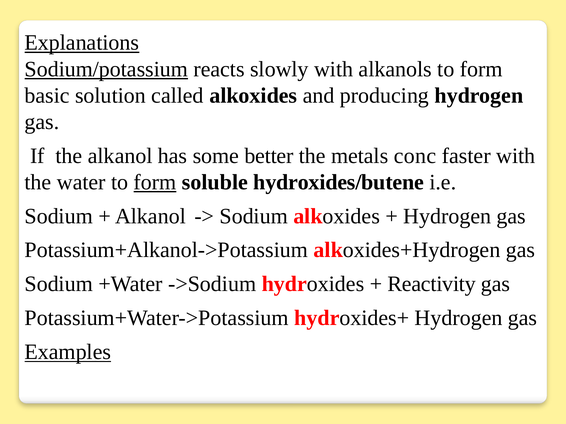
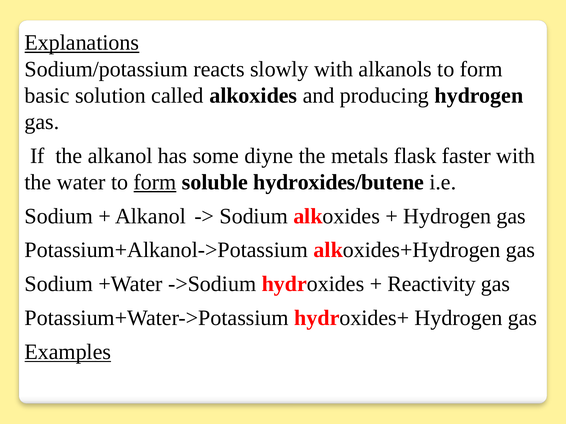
Sodium/potassium underline: present -> none
better: better -> diyne
conc: conc -> flask
